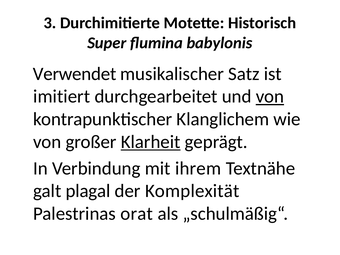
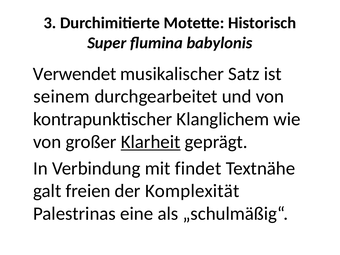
imitiert: imitiert -> seinem
von at (270, 97) underline: present -> none
ihrem: ihrem -> findet
plagal: plagal -> freien
orat: orat -> eine
